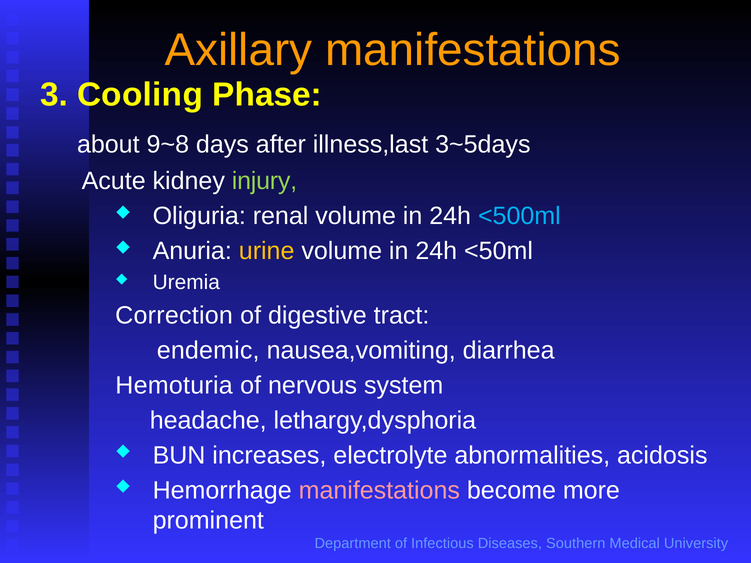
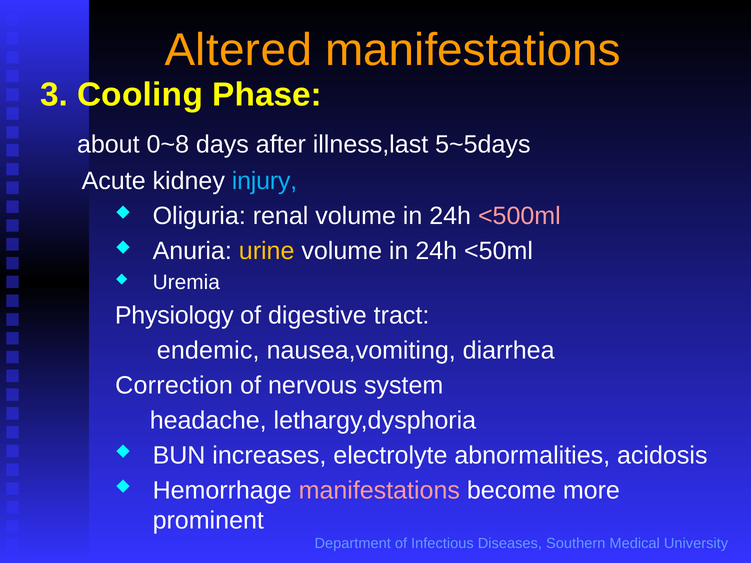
Axillary: Axillary -> Altered
9~8: 9~8 -> 0~8
3~5days: 3~5days -> 5~5days
injury colour: light green -> light blue
<500ml colour: light blue -> pink
Correction: Correction -> Physiology
Hemoturia: Hemoturia -> Correction
